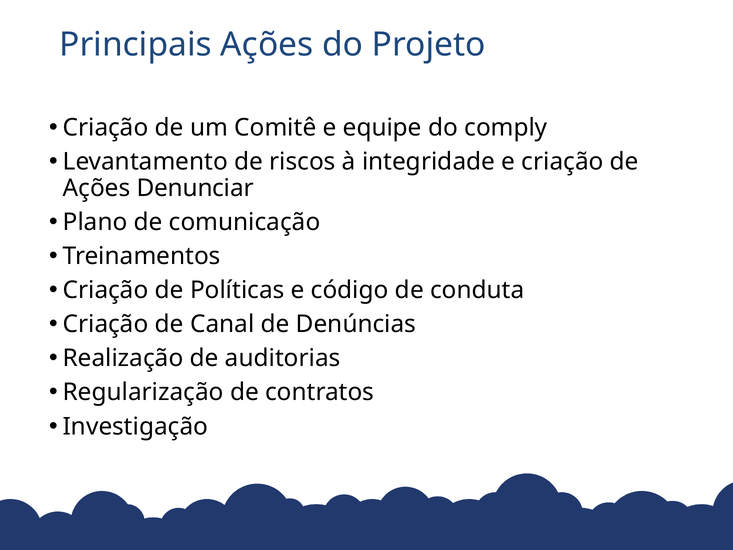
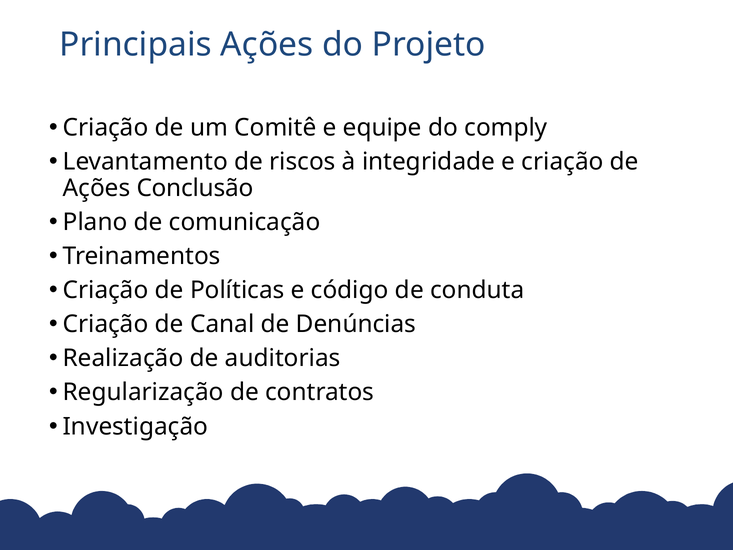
Denunciar: Denunciar -> Conclusão
